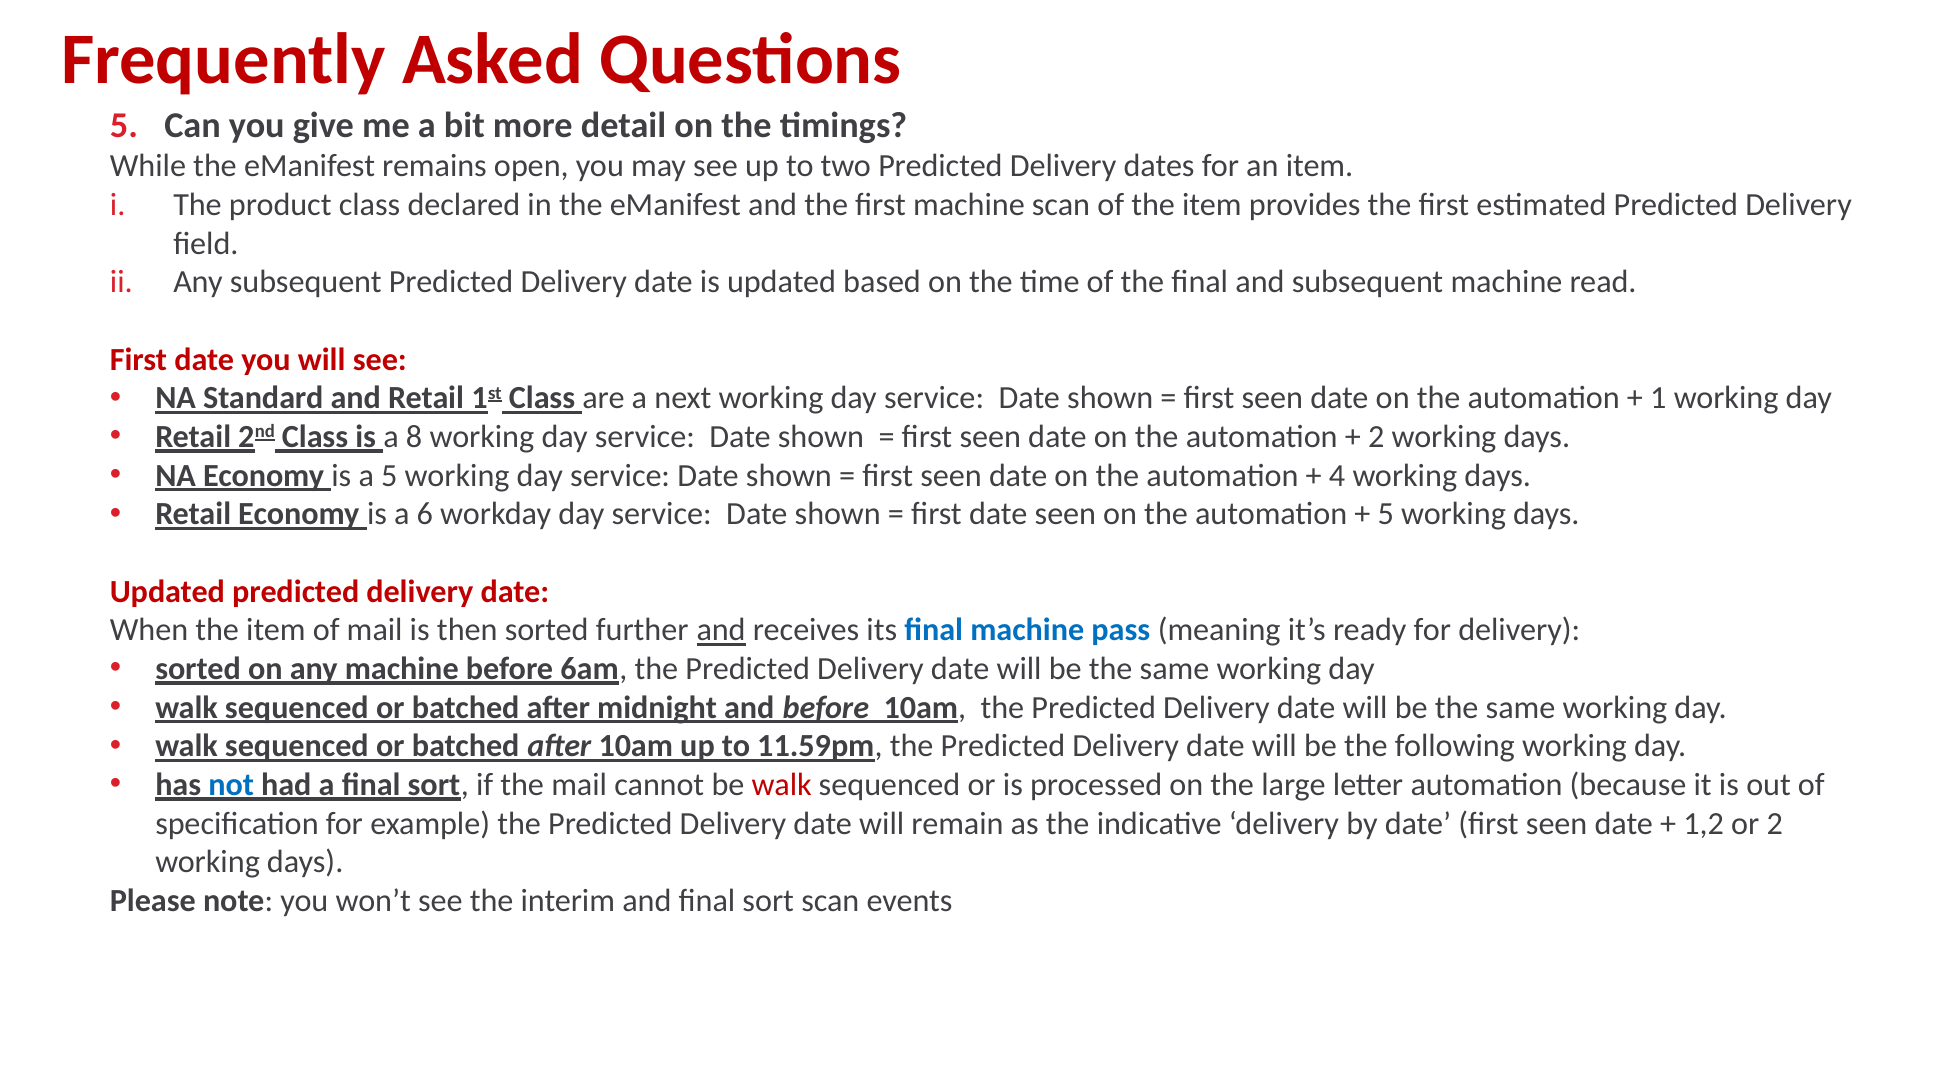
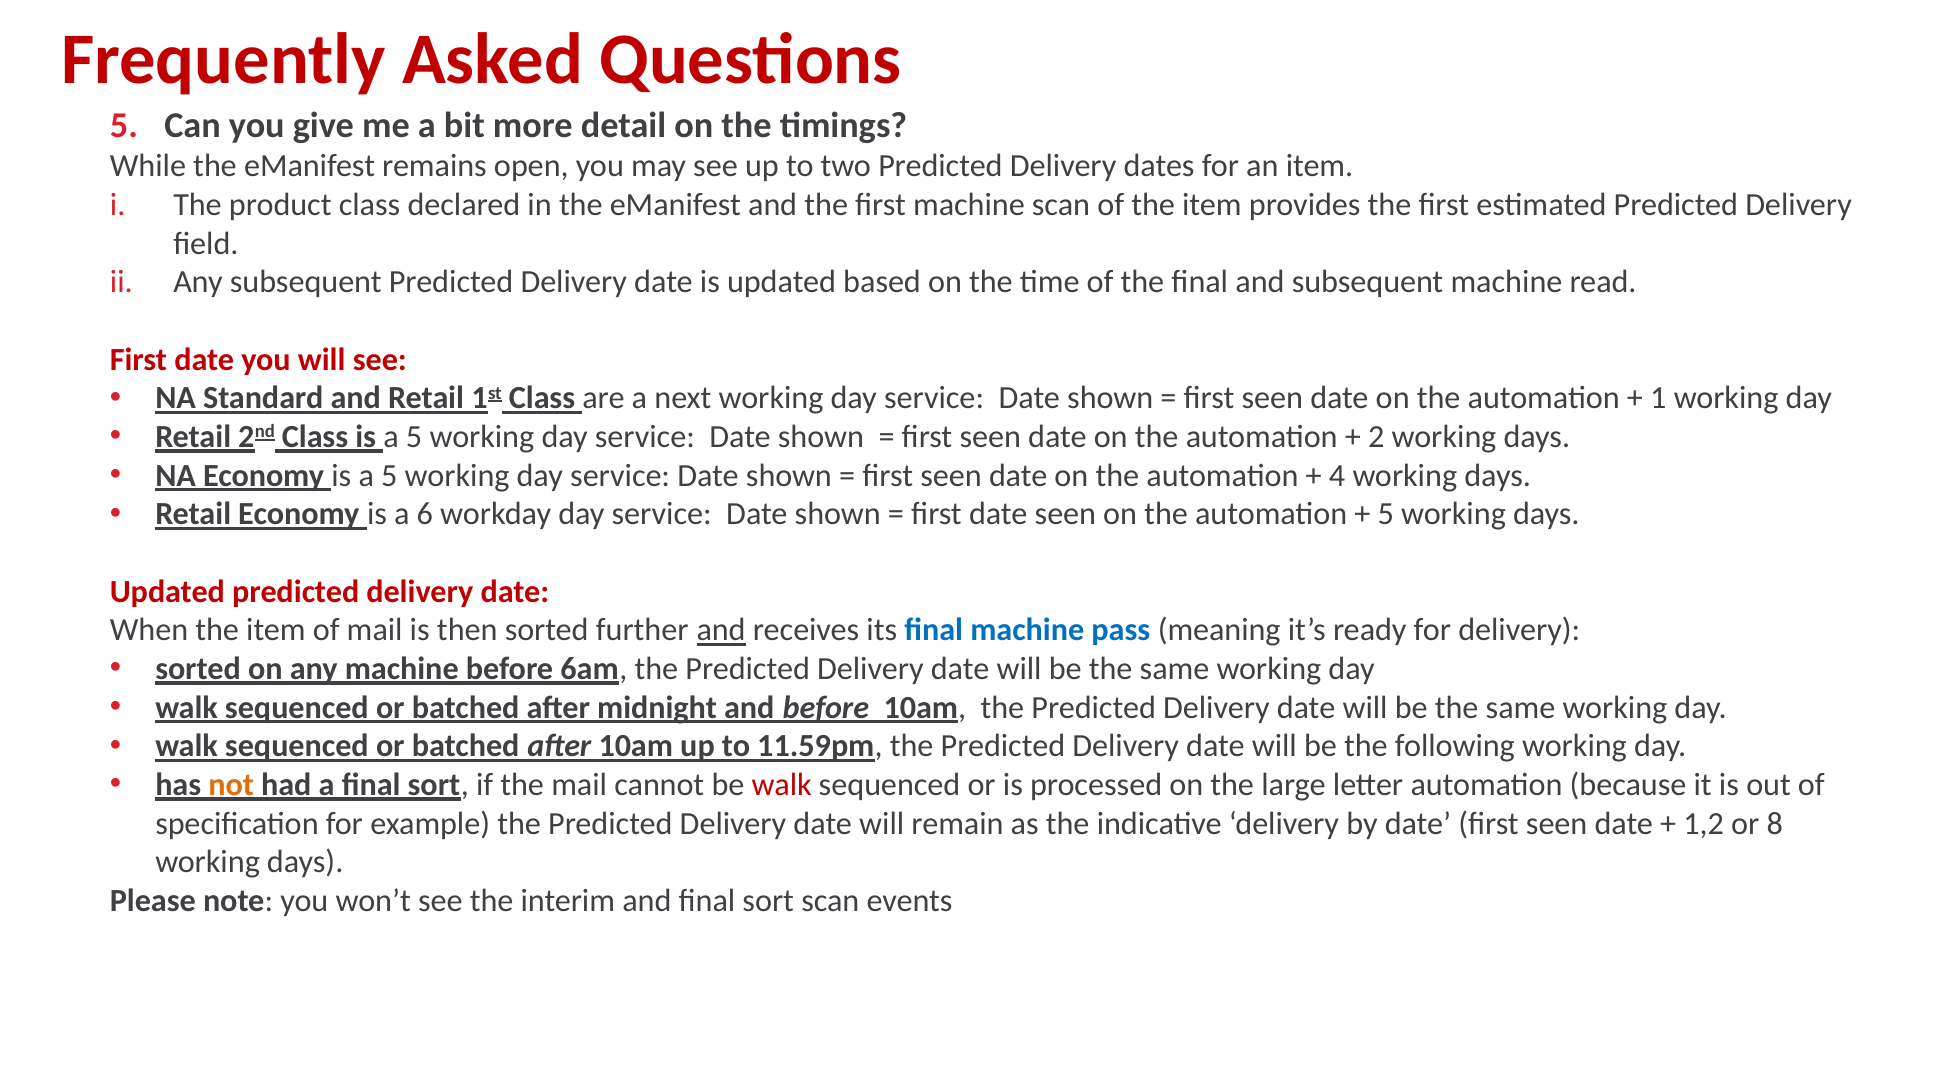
Class is a 8: 8 -> 5
not colour: blue -> orange
or 2: 2 -> 8
